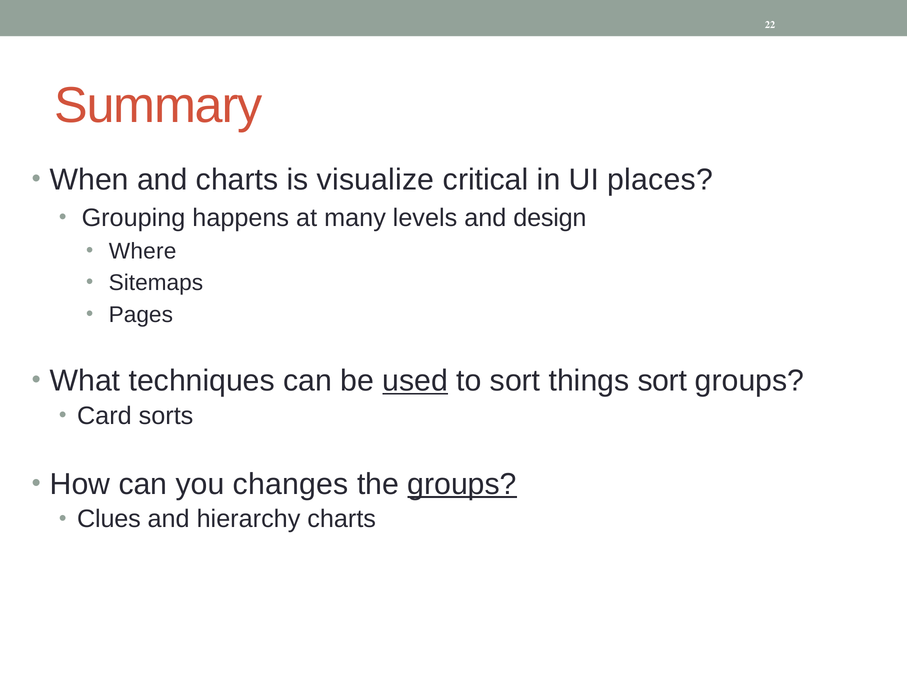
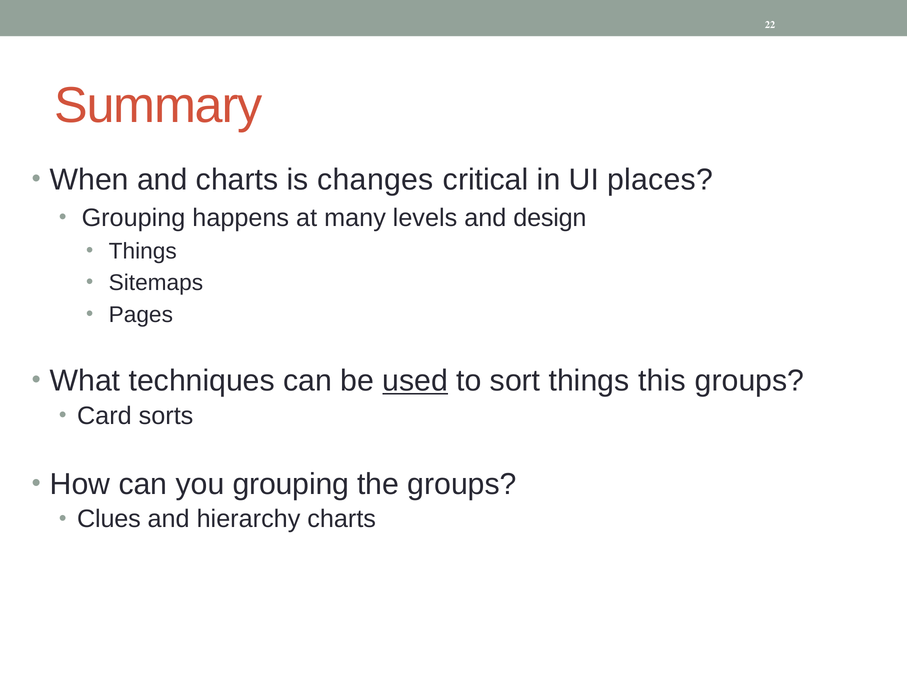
visualize: visualize -> changes
Where at (143, 251): Where -> Things
things sort: sort -> this
you changes: changes -> grouping
groups at (462, 484) underline: present -> none
